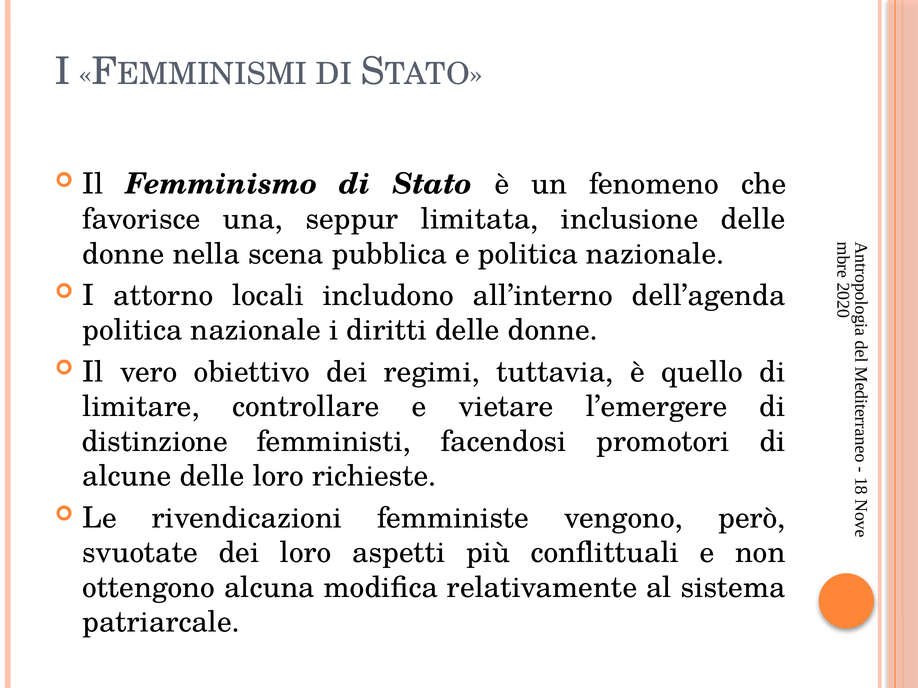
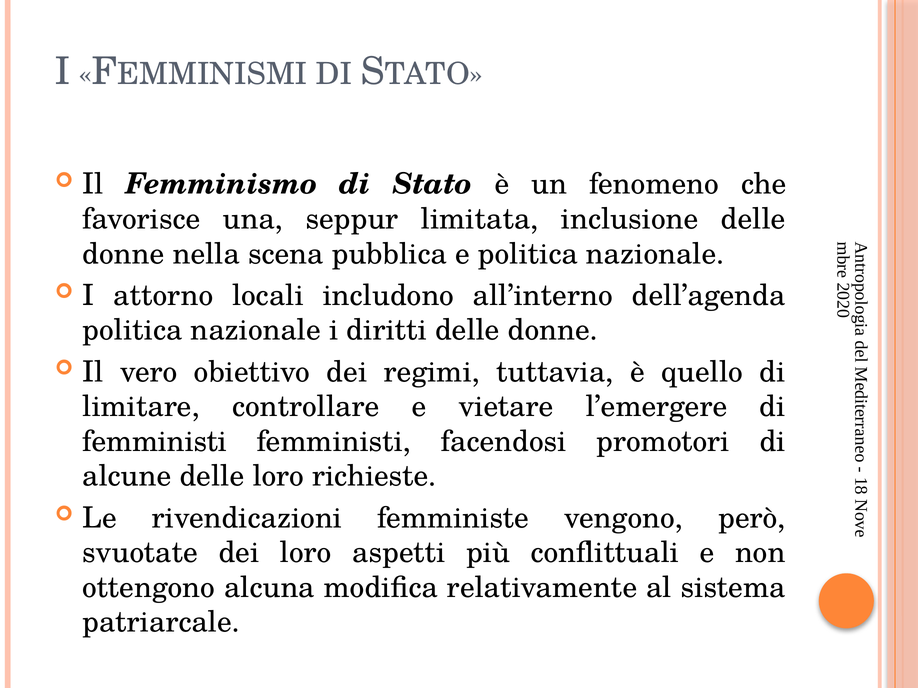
distinzione at (155, 442): distinzione -> femministi
